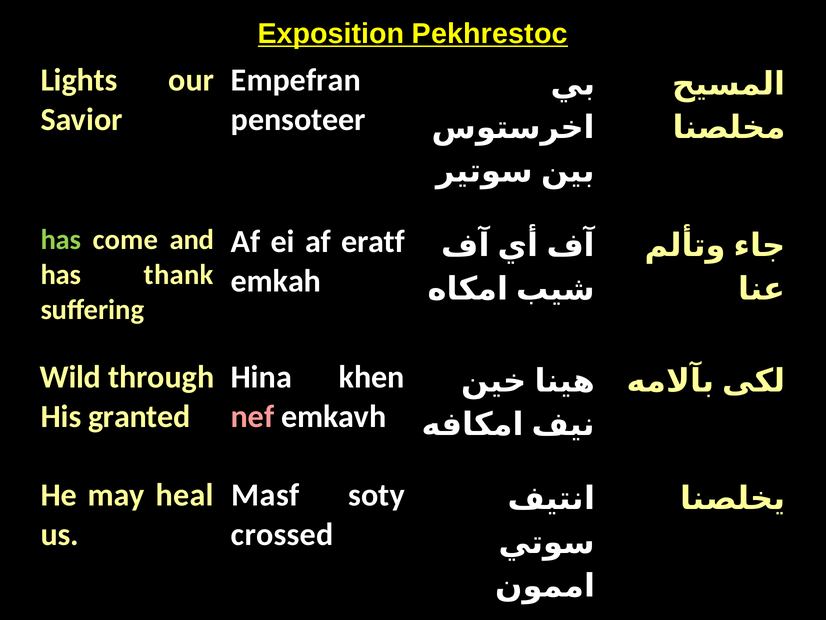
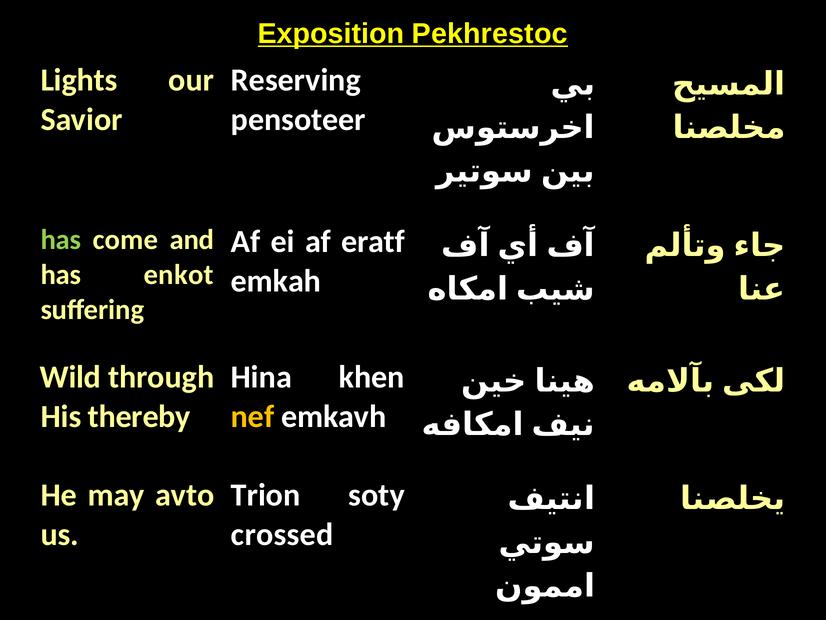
Empefran: Empefran -> Reserving
thank: thank -> enkot
granted: granted -> thereby
nef colour: pink -> yellow
heal: heal -> avto
Masf: Masf -> Trion
